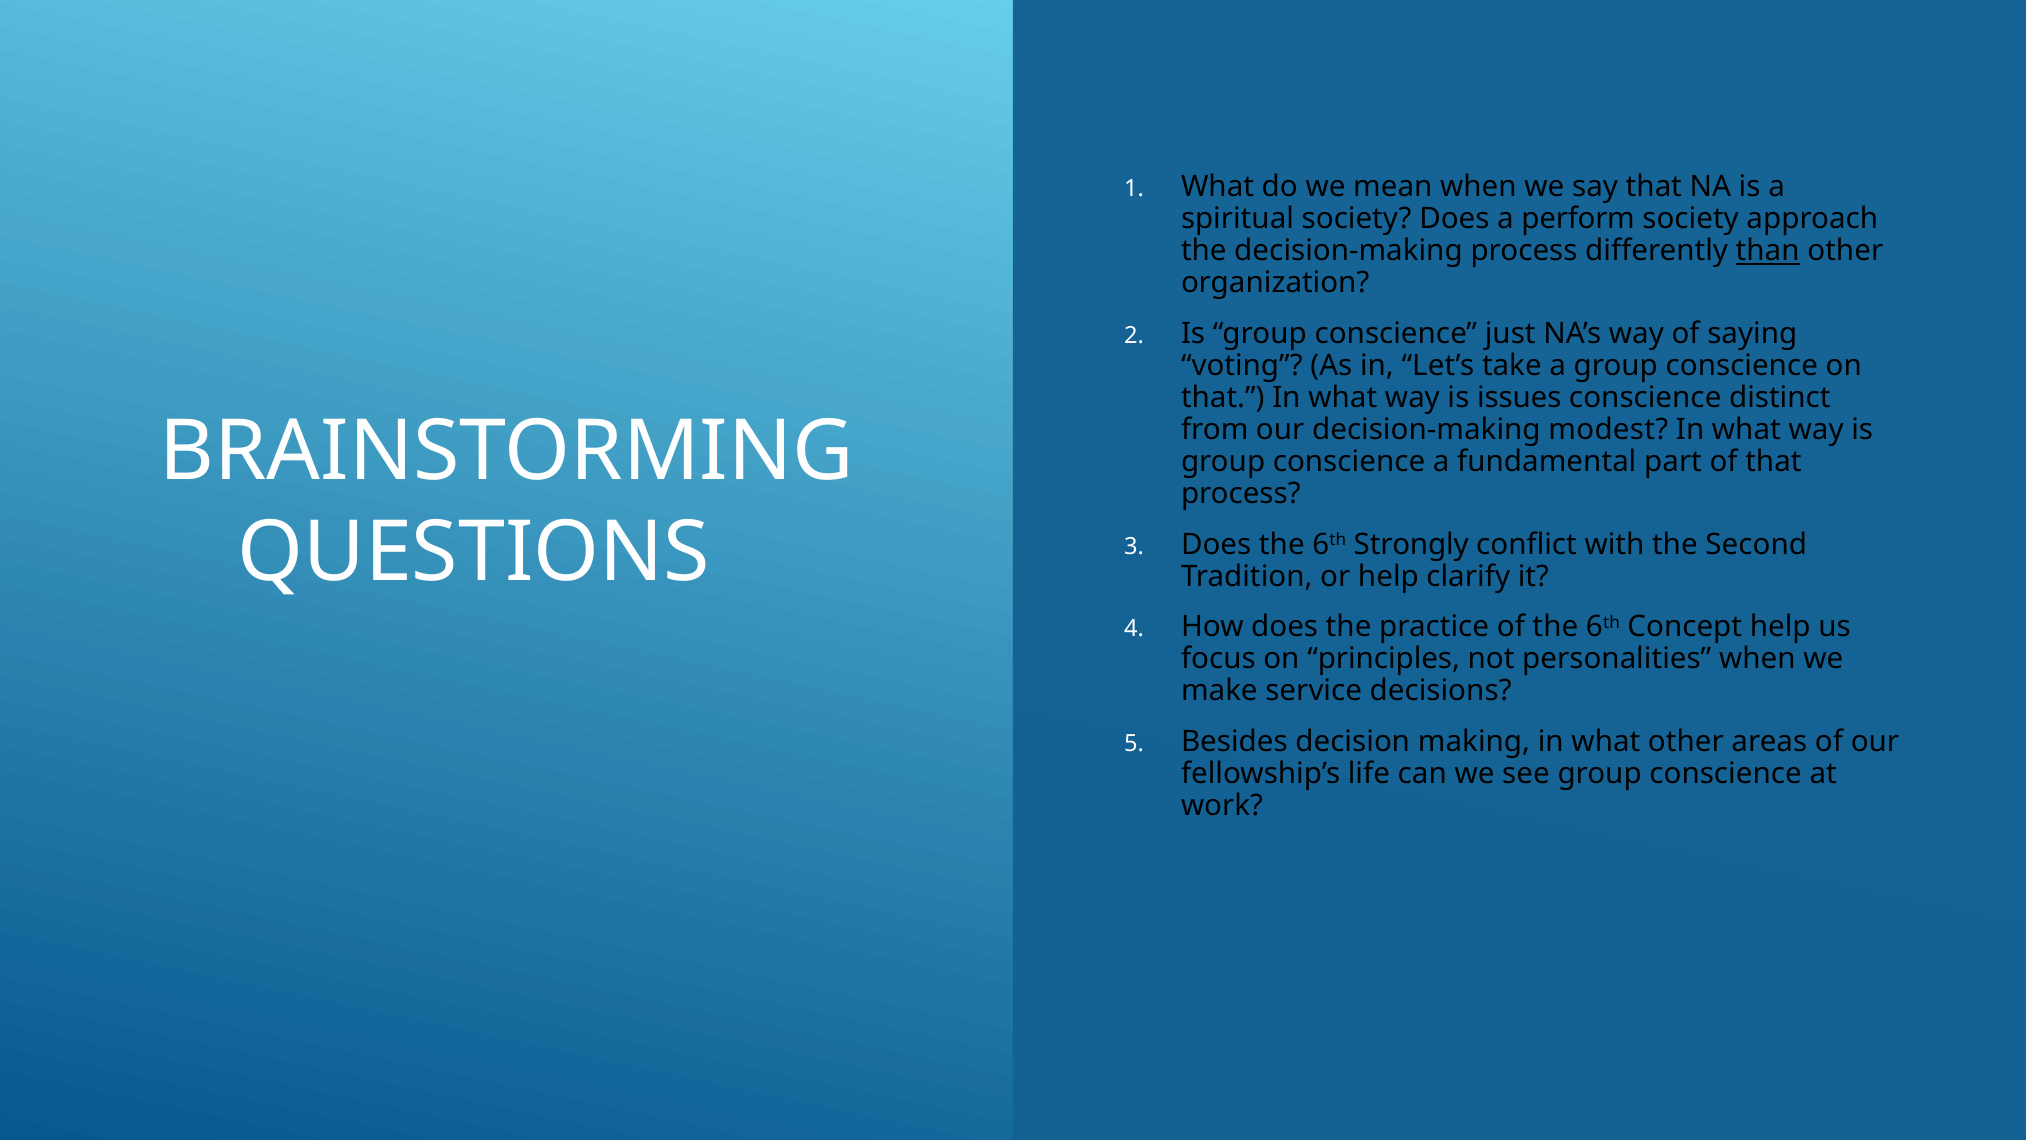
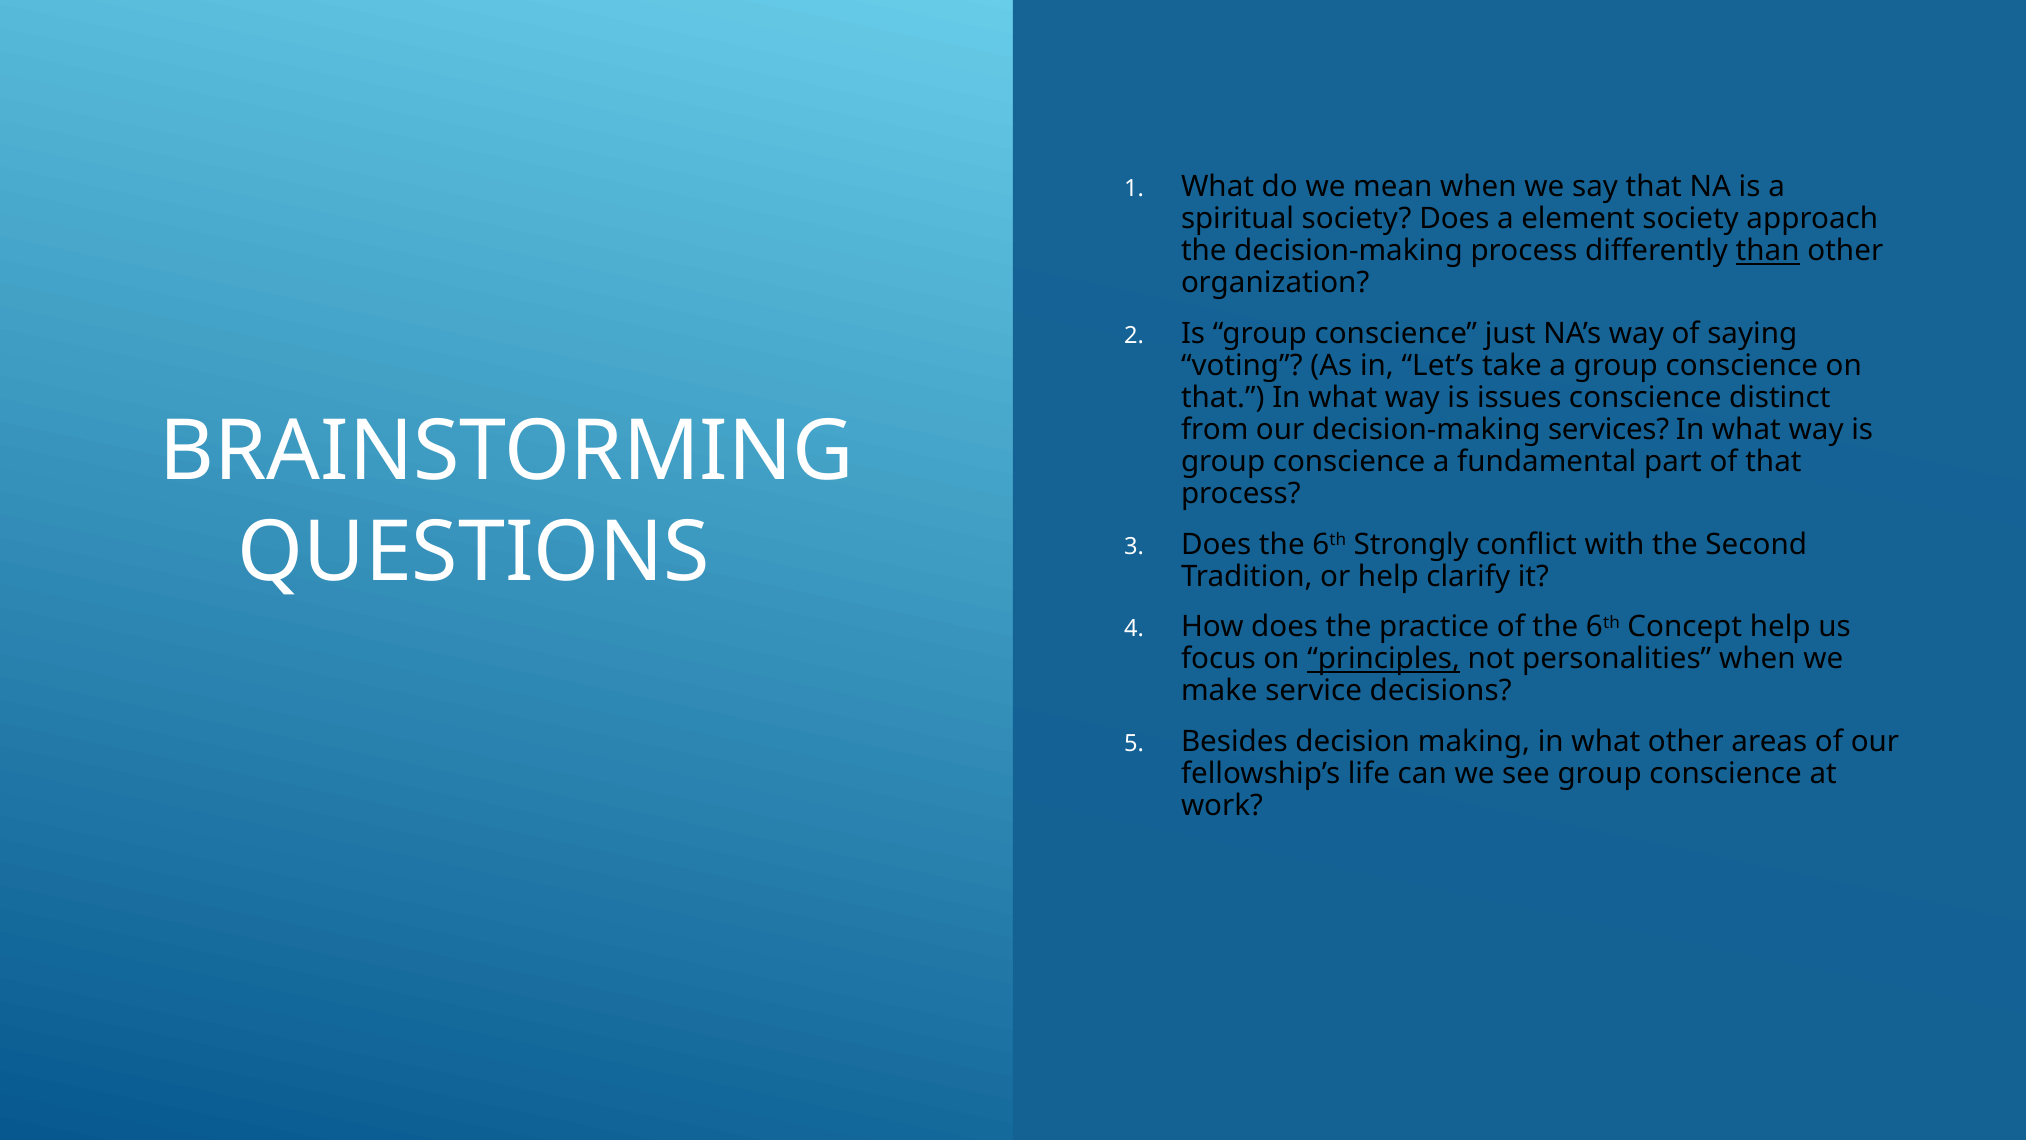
perform: perform -> element
modest: modest -> services
principles underline: none -> present
